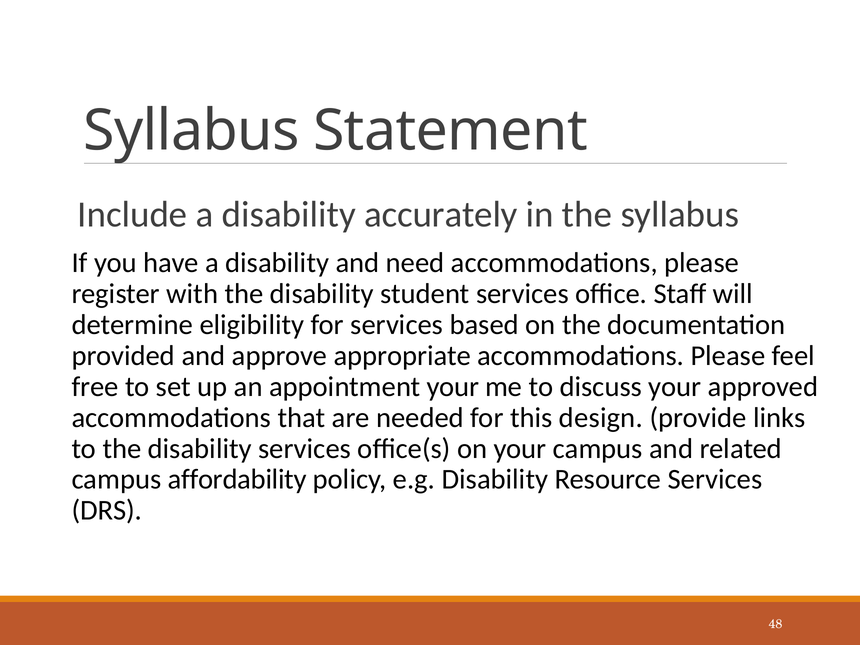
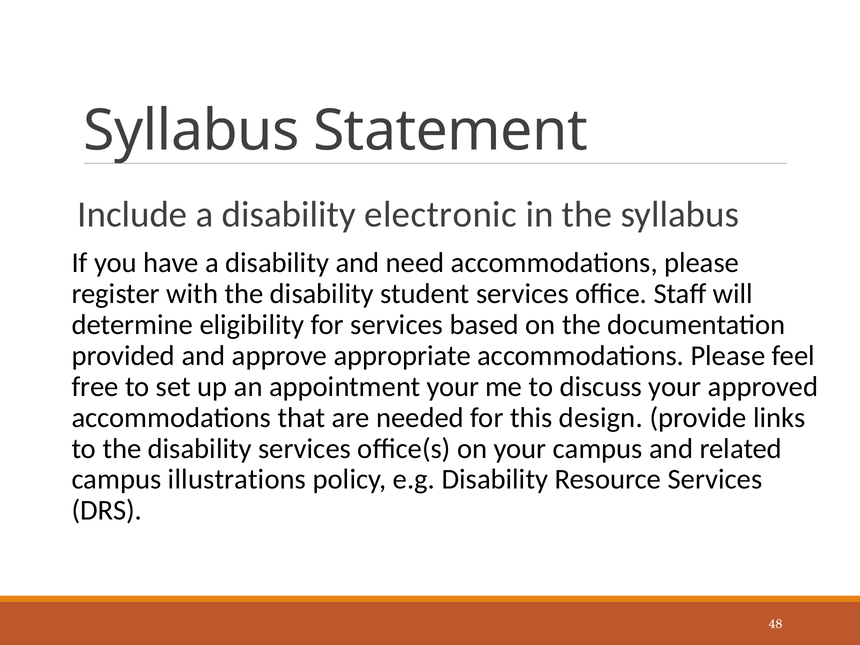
accurately: accurately -> electronic
affordability: affordability -> illustrations
